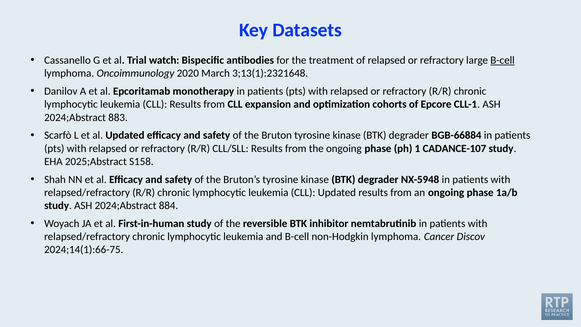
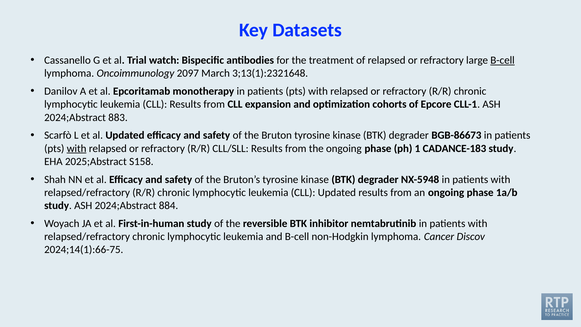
2020: 2020 -> 2097
BGB-66884: BGB-66884 -> BGB-86673
with at (77, 148) underline: none -> present
CADANCE-107: CADANCE-107 -> CADANCE-183
